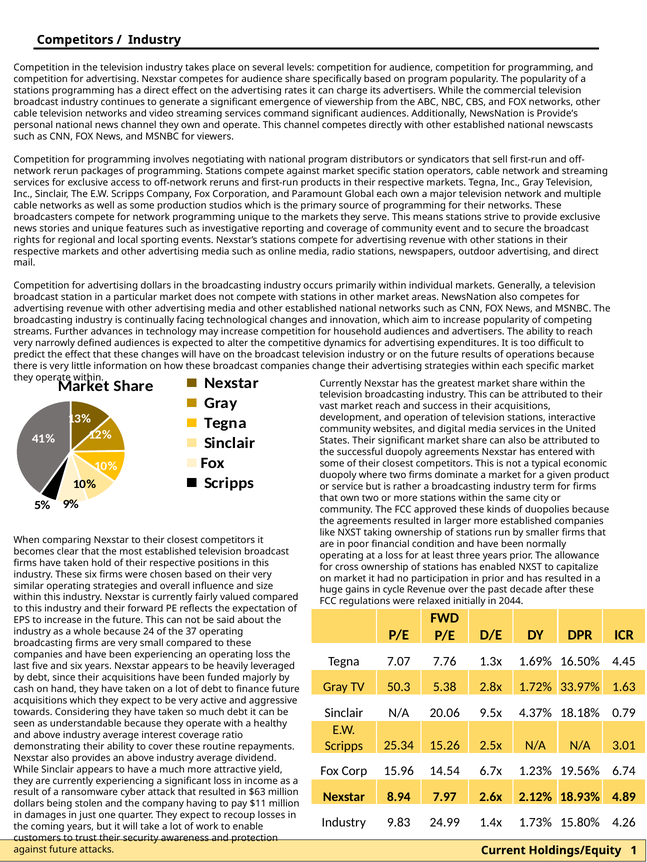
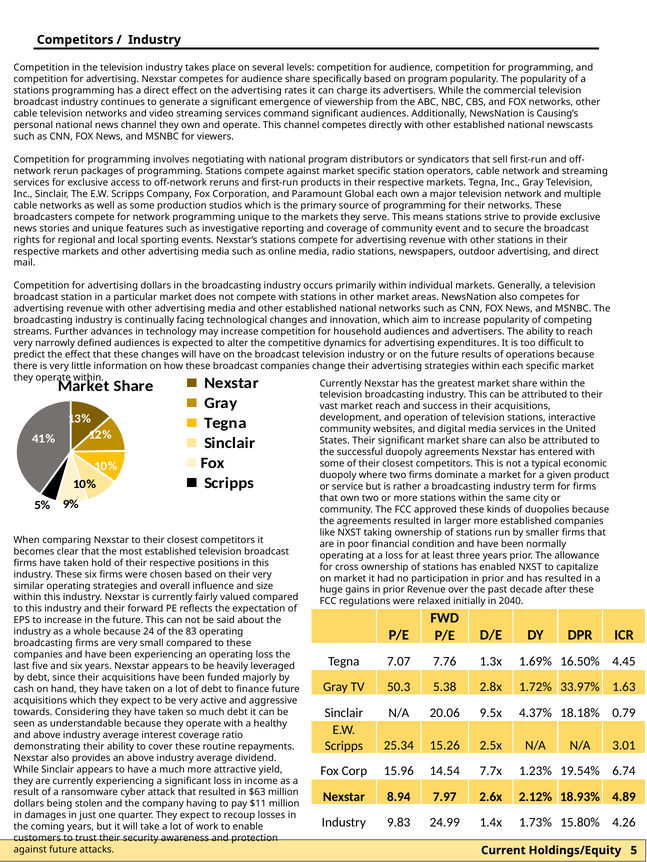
Provide’s: Provide’s -> Causing’s
gains in cycle: cycle -> prior
2044: 2044 -> 2040
37: 37 -> 83
6.7x: 6.7x -> 7.7x
19.56%: 19.56% -> 19.54%
1: 1 -> 5
